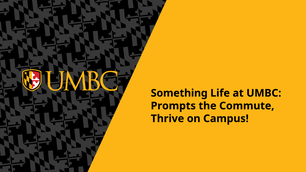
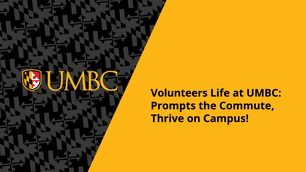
Something: Something -> Volunteers
